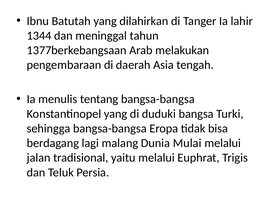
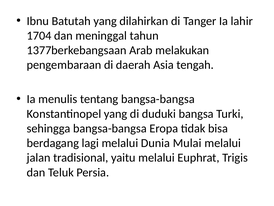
1344: 1344 -> 1704
lagi malang: malang -> melalui
